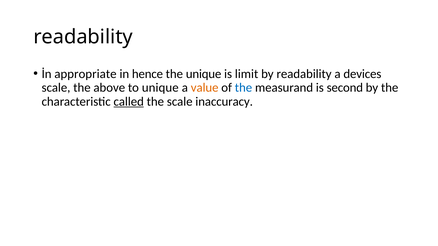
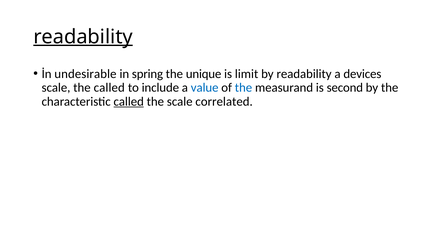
readability at (83, 37) underline: none -> present
appropriate: appropriate -> undesirable
hence: hence -> spring
the above: above -> called
to unique: unique -> include
value colour: orange -> blue
inaccuracy: inaccuracy -> correlated
